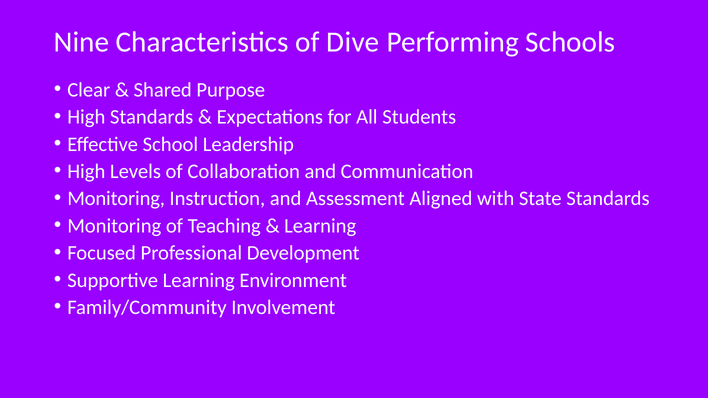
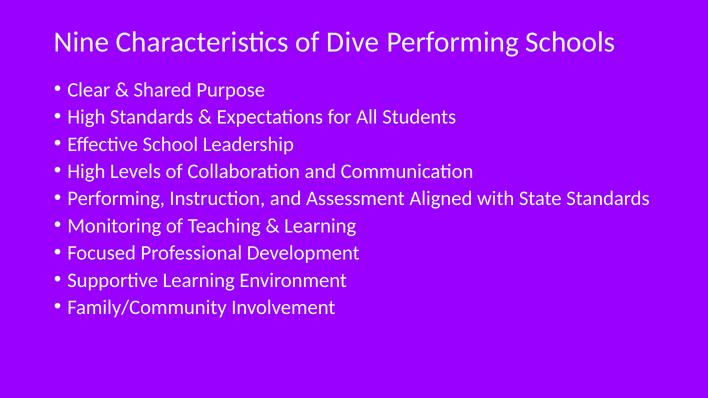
Monitoring at (116, 199): Monitoring -> Performing
